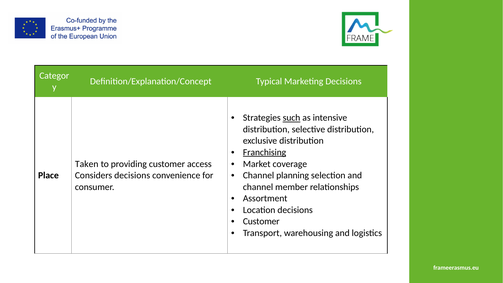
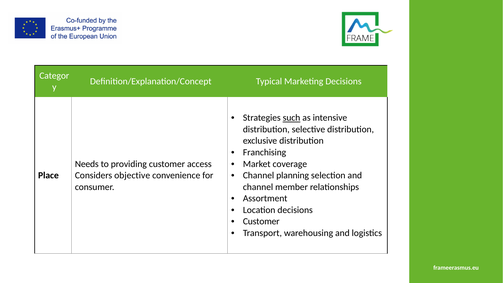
Franchising underline: present -> none
Taken: Taken -> Needs
Considers decisions: decisions -> objective
